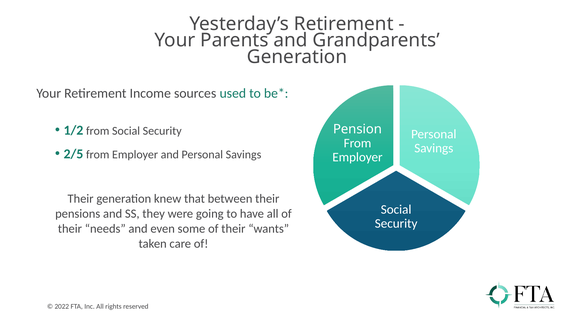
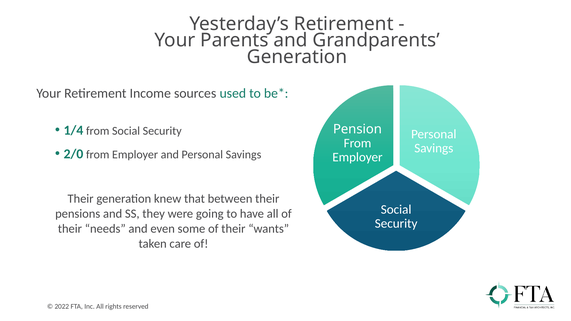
1/2: 1/2 -> 1/4
2/5: 2/5 -> 2/0
